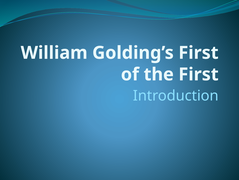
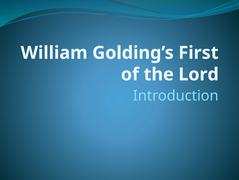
the First: First -> Lord
